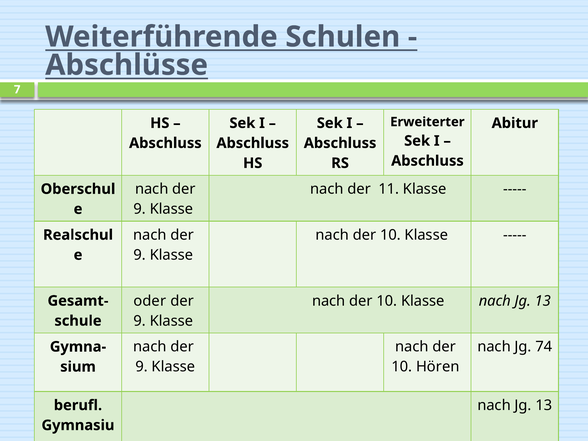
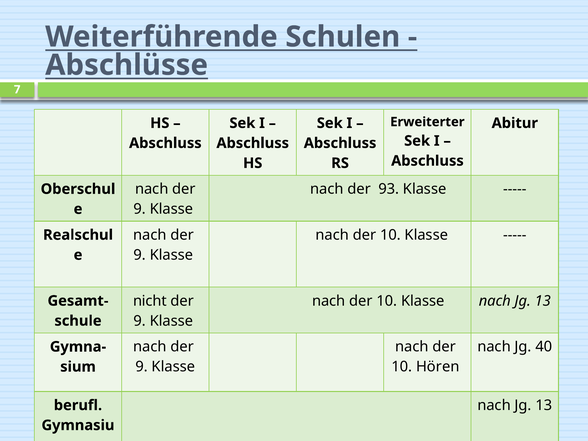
11: 11 -> 93
oder: oder -> nicht
74: 74 -> 40
